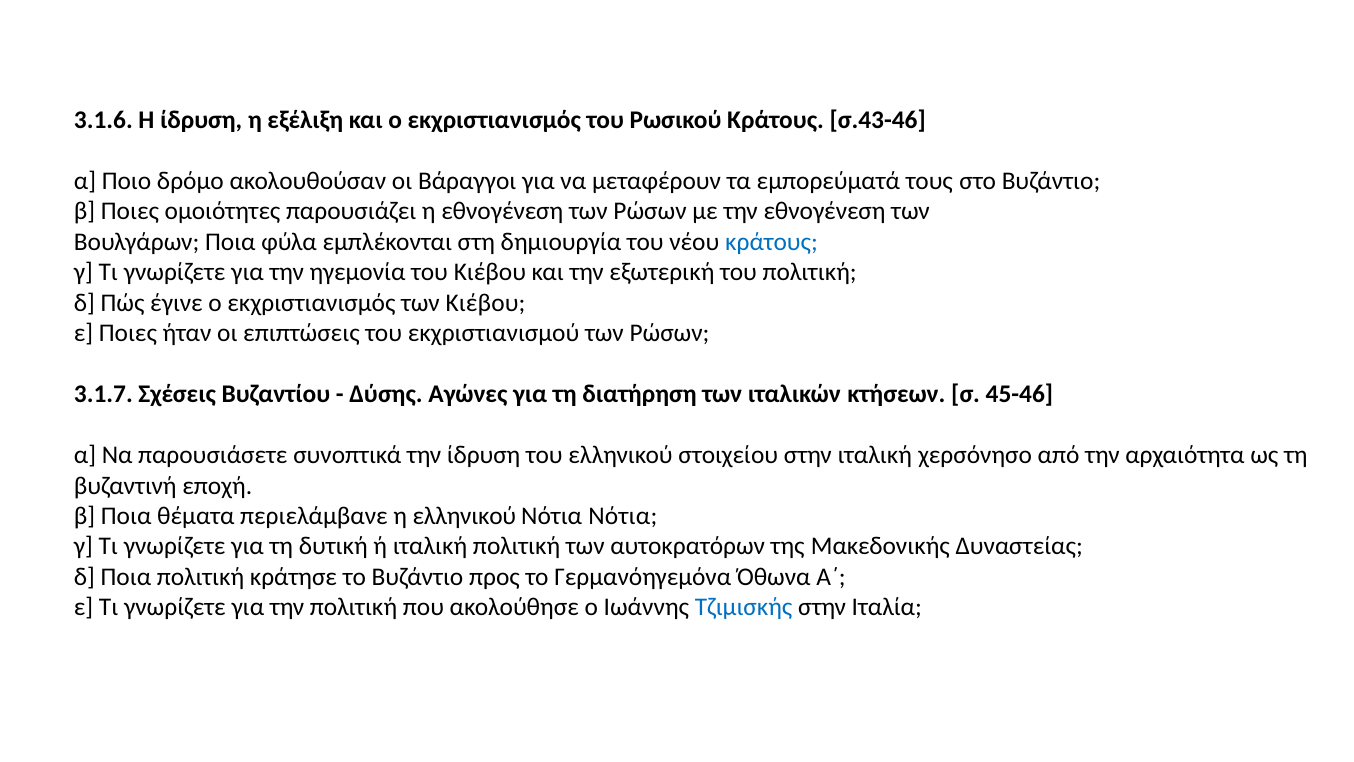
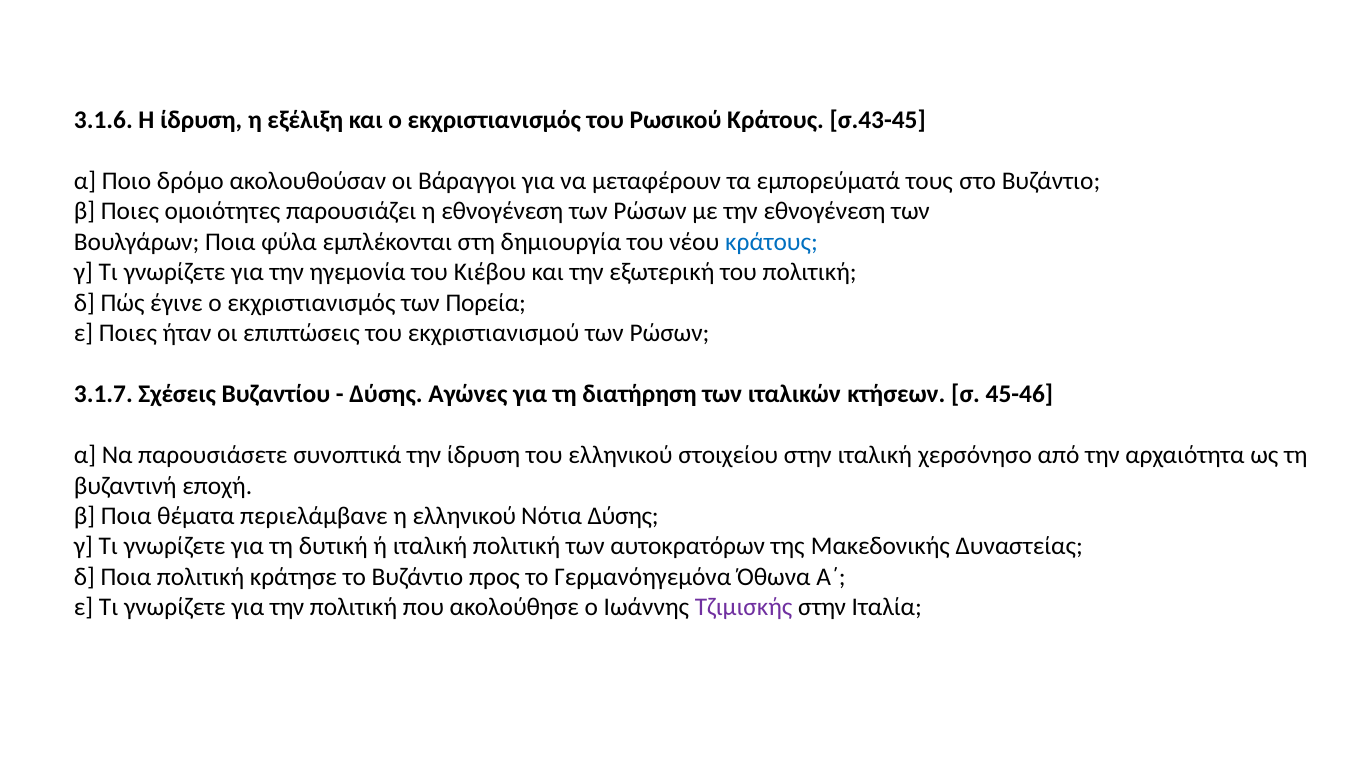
σ.43-46: σ.43-46 -> σ.43-45
των Κιέβου: Κιέβου -> Πορεία
Νότια Νότια: Νότια -> Δύσης
Τζιμισκής colour: blue -> purple
